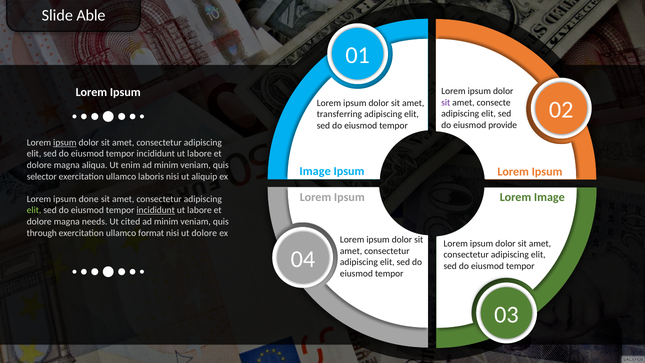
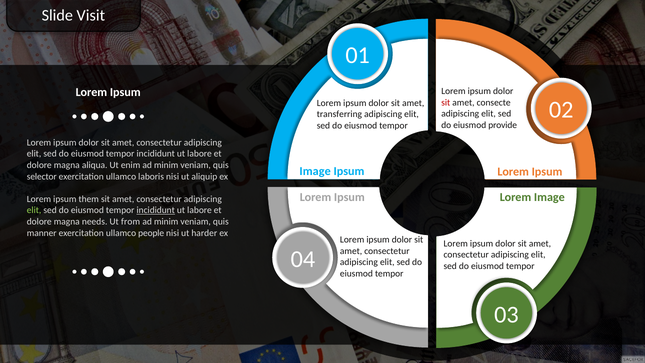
Able: Able -> Visit
sit at (446, 103) colour: purple -> red
ipsum at (65, 142) underline: present -> none
done: done -> them
cited: cited -> from
through: through -> manner
format: format -> people
ut dolore: dolore -> harder
